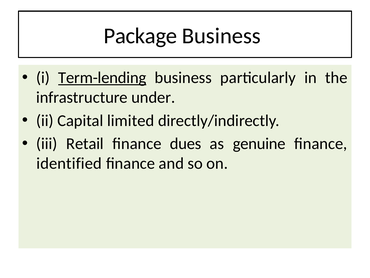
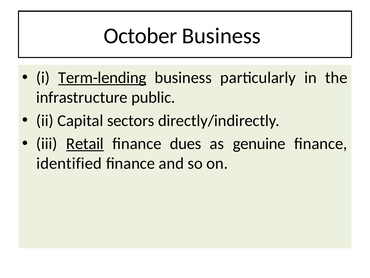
Package: Package -> October
under: under -> public
limited: limited -> sectors
Retail underline: none -> present
